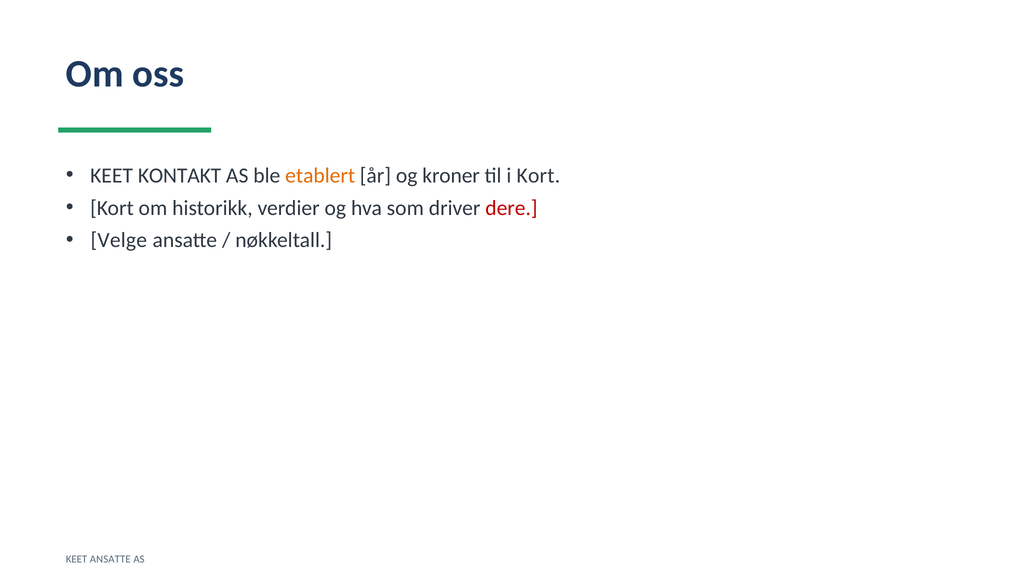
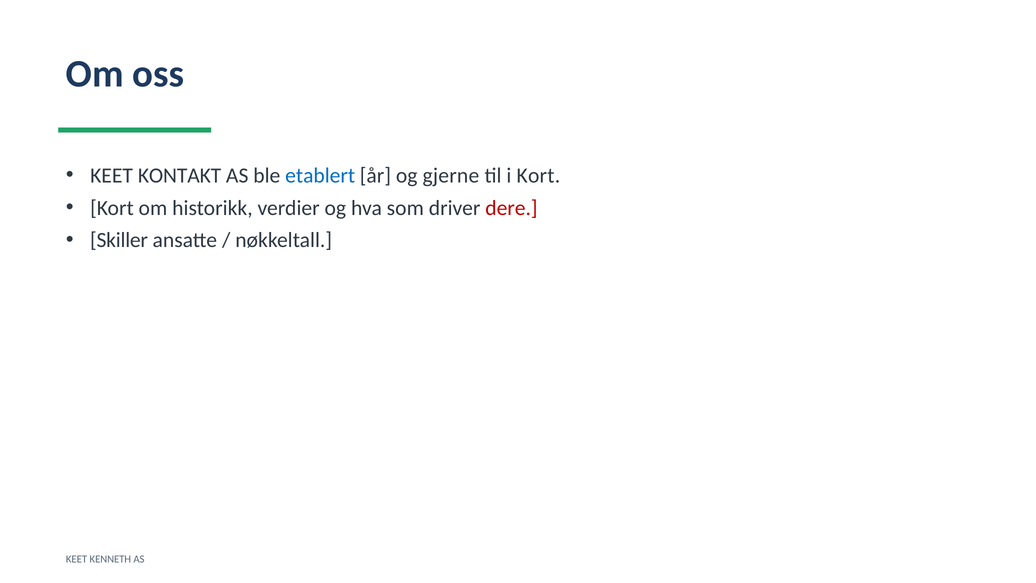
etablert colour: orange -> blue
kroner: kroner -> gjerne
Velge: Velge -> Skiller
KEET ANSATTE: ANSATTE -> KENNETH
